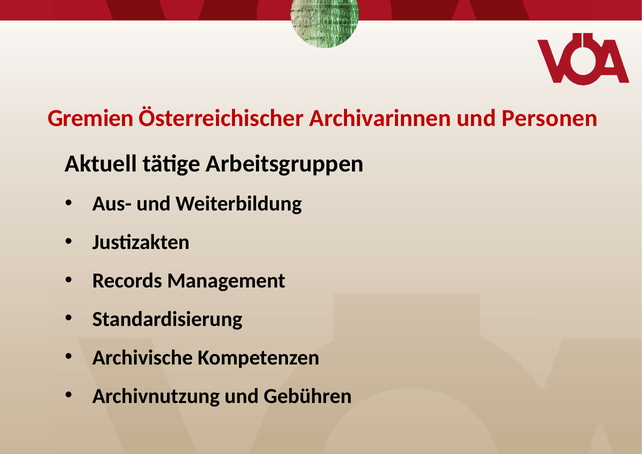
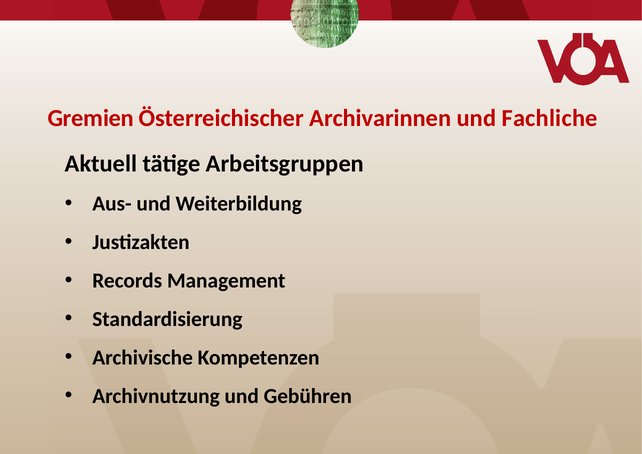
Personen: Personen -> Fachliche
